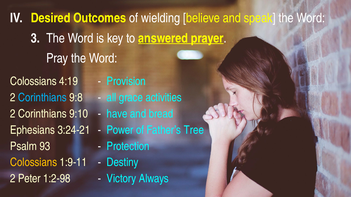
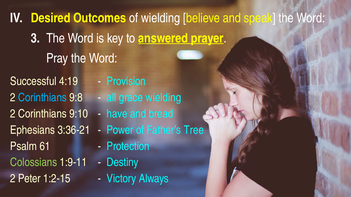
Colossians at (33, 82): Colossians -> Successful
grace activities: activities -> wielding
3:24-21: 3:24-21 -> 3:36-21
93: 93 -> 61
Colossians at (34, 163) colour: yellow -> light green
1:2-98: 1:2-98 -> 1:2-15
